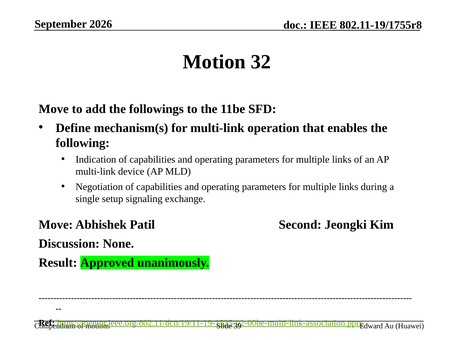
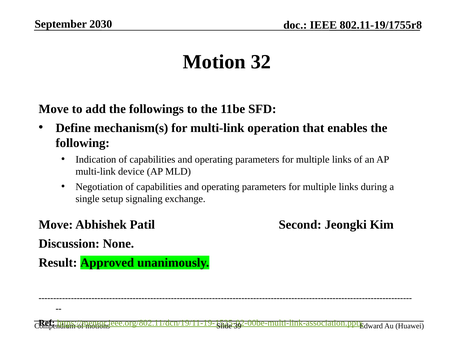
2026: 2026 -> 2030
